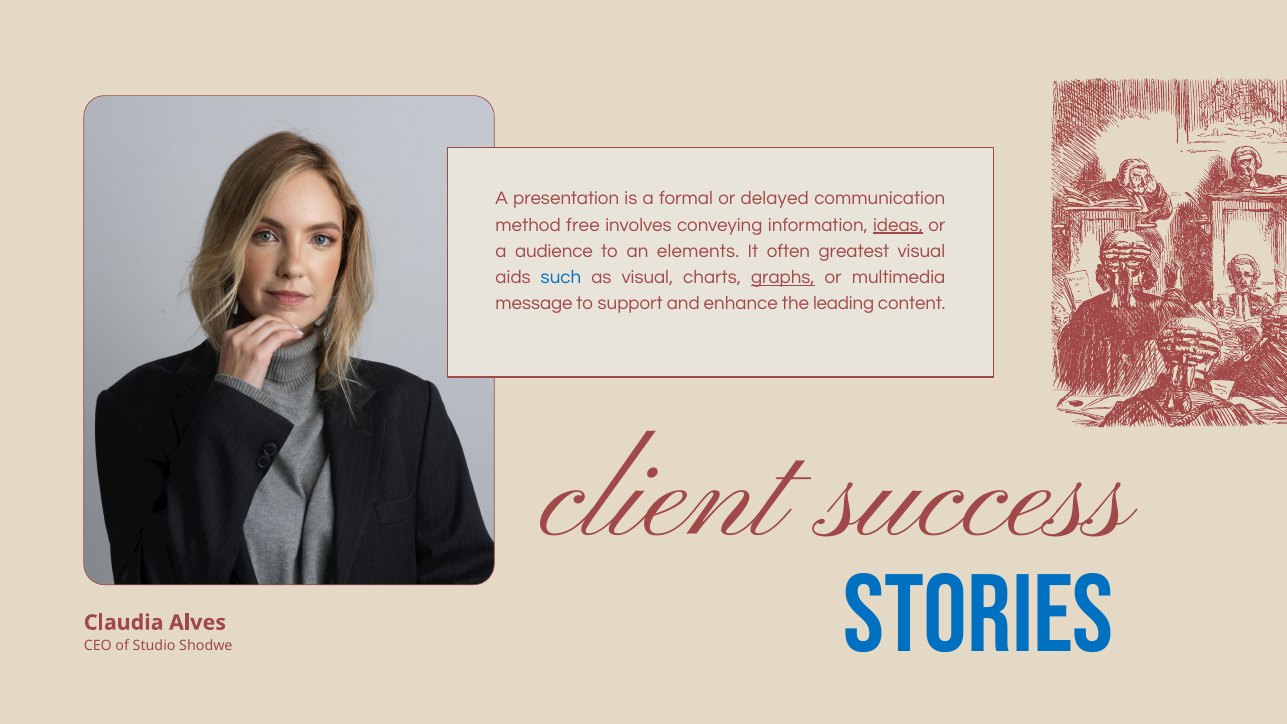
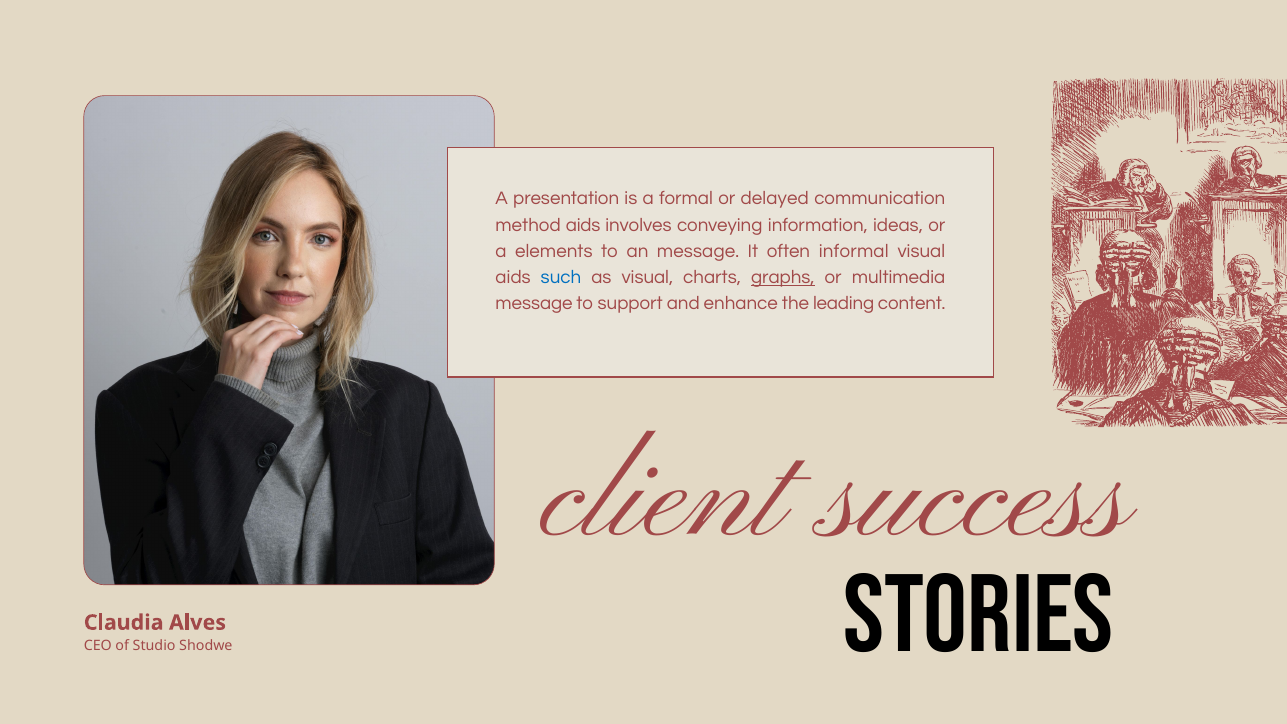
method free: free -> aids
ideas underline: present -> none
audience: audience -> elements
an elements: elements -> message
greatest: greatest -> informal
Stories colour: blue -> black
